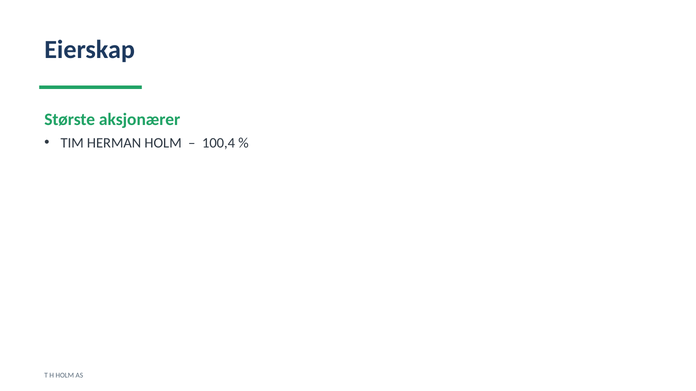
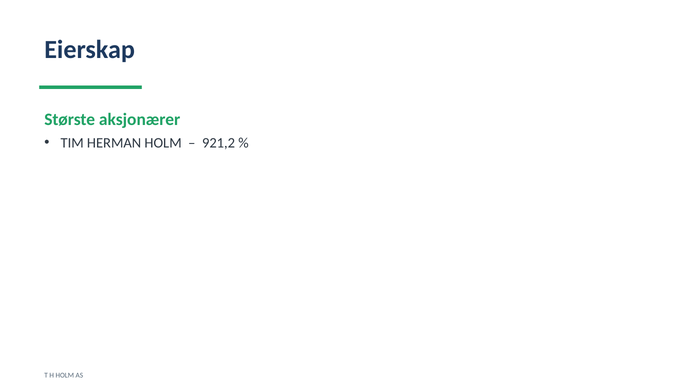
100,4: 100,4 -> 921,2
